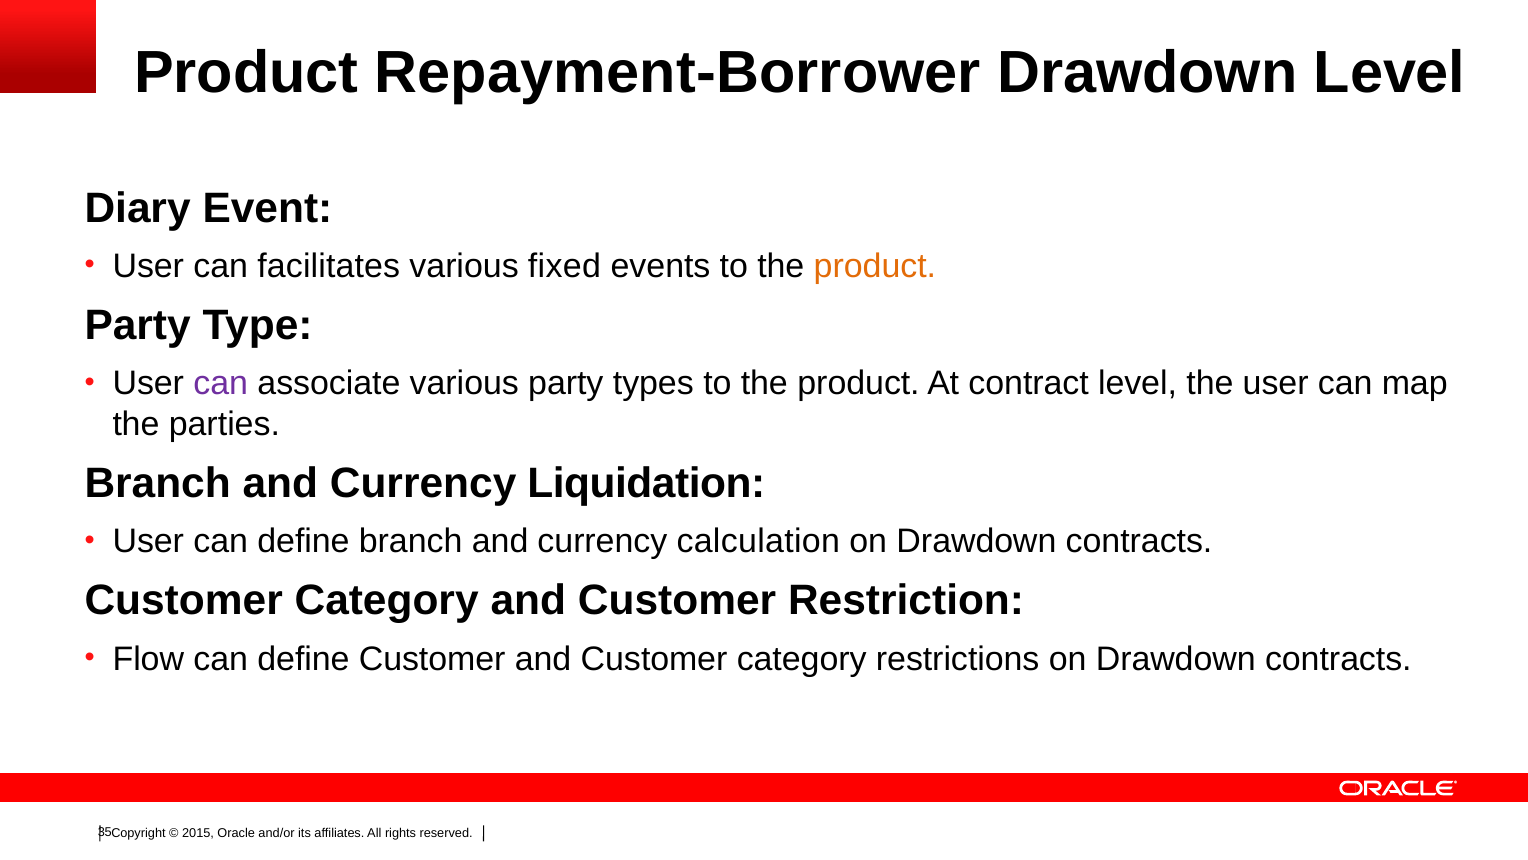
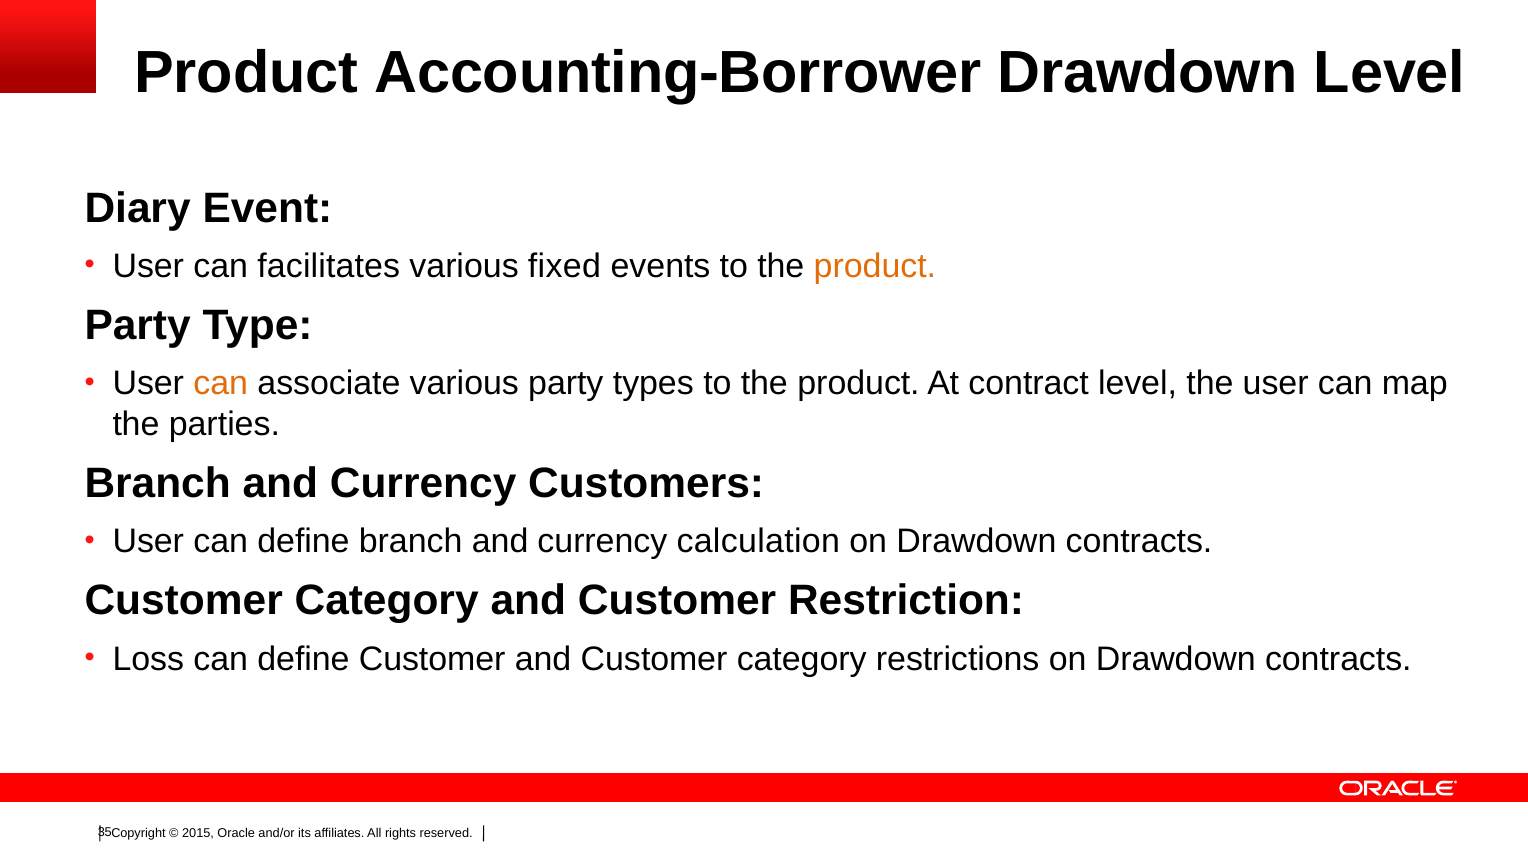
Repayment-Borrower: Repayment-Borrower -> Accounting-Borrower
can at (221, 383) colour: purple -> orange
Liquidation: Liquidation -> Customers
Flow: Flow -> Loss
